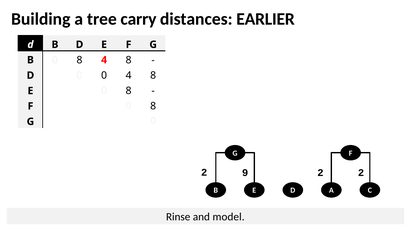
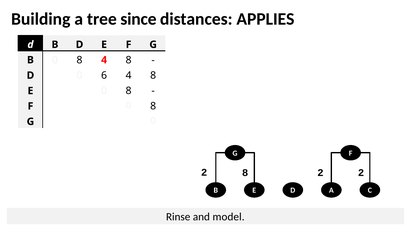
carry: carry -> since
EARLIER: EARLIER -> APPLIES
0 0: 0 -> 6
2 9: 9 -> 8
